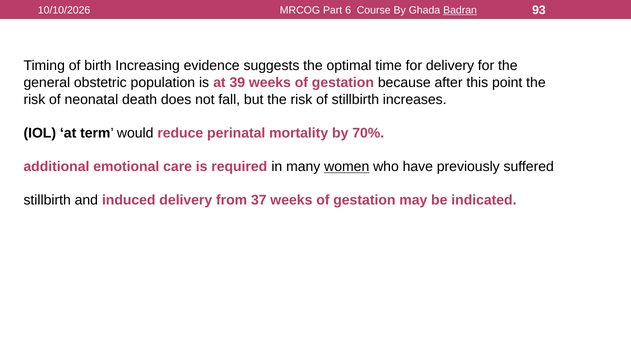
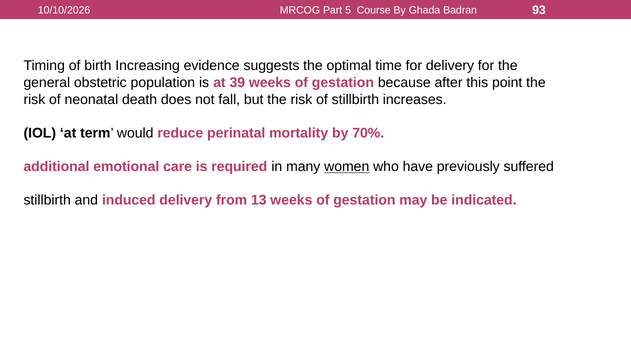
6: 6 -> 5
Badran underline: present -> none
37: 37 -> 13
